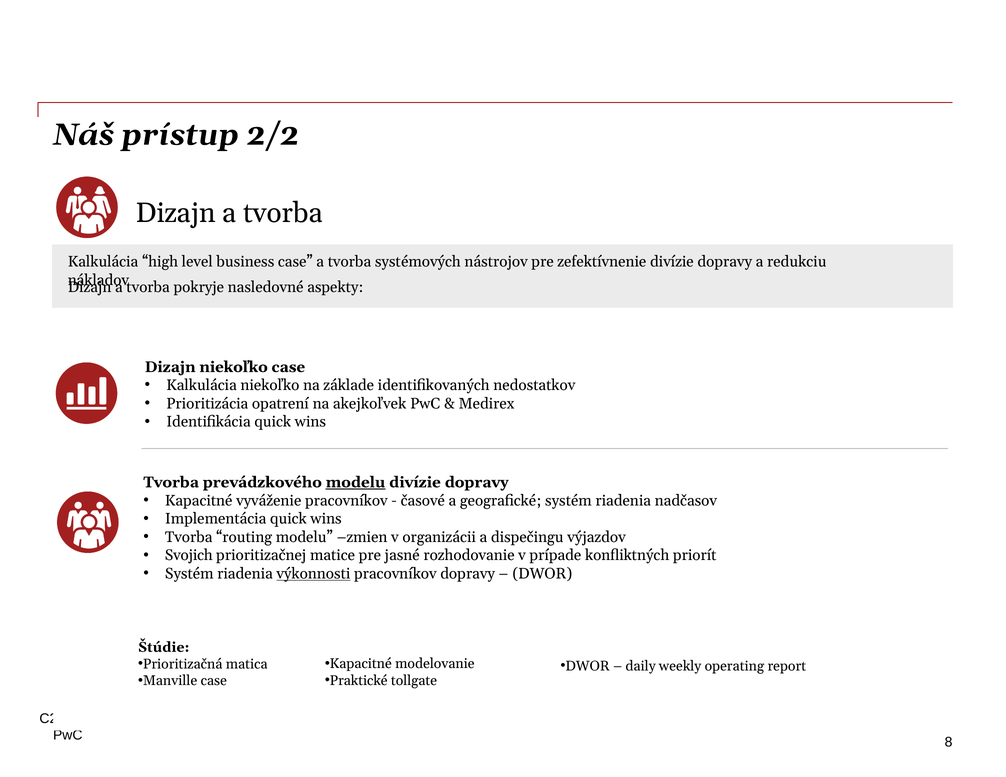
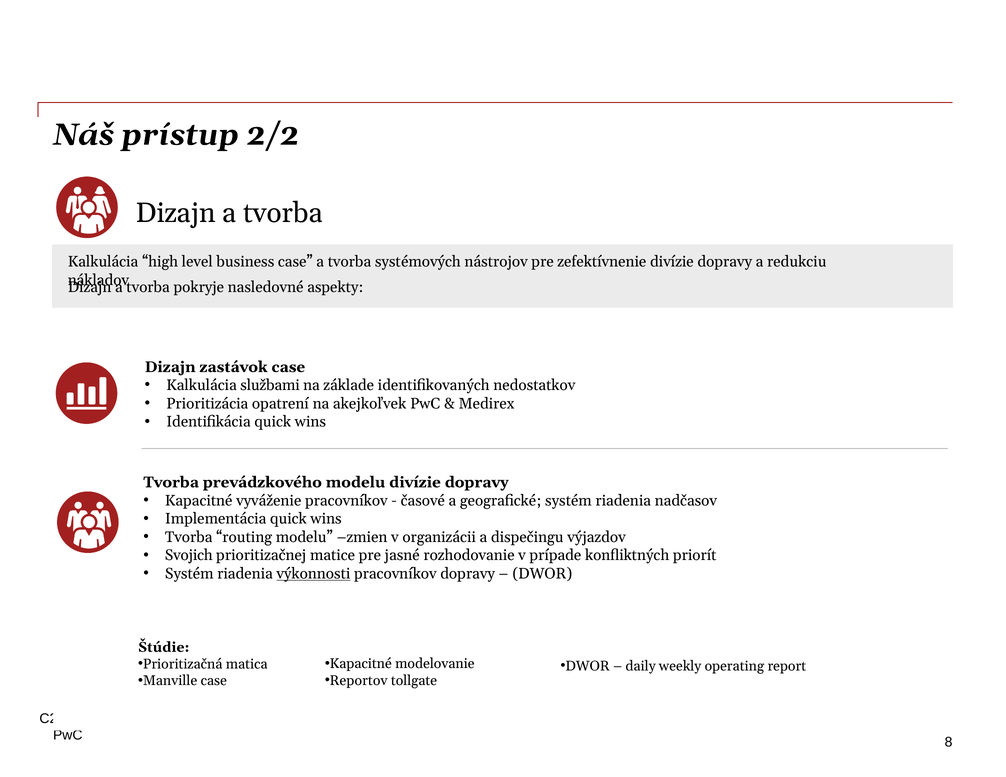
Dizajn niekoľko: niekoľko -> zastávok
Kalkulácia niekoľko: niekoľko -> službami
modelu at (355, 482) underline: present -> none
Praktické: Praktické -> Reportov
